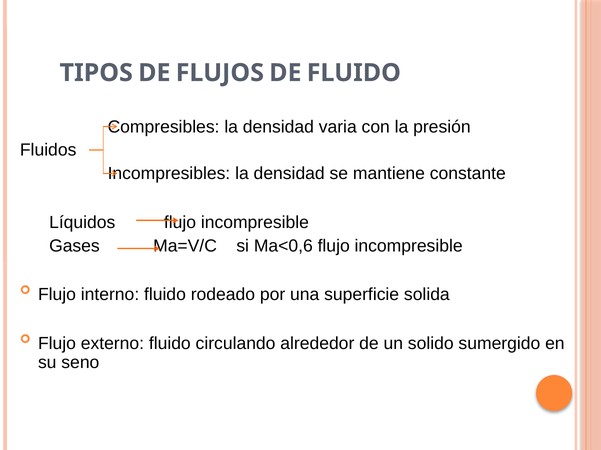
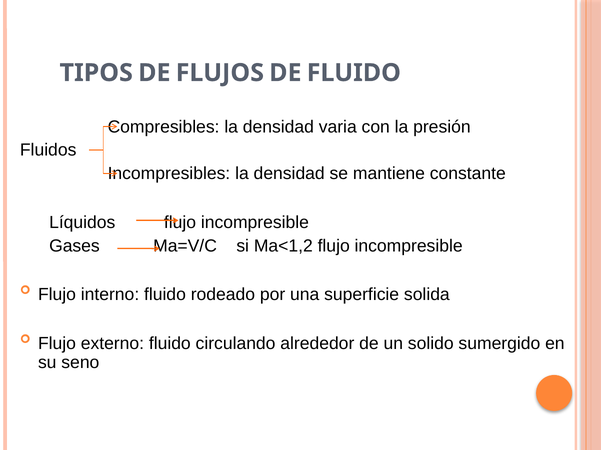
Ma<0,6: Ma<0,6 -> Ma<1,2
